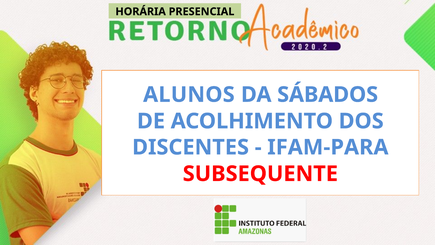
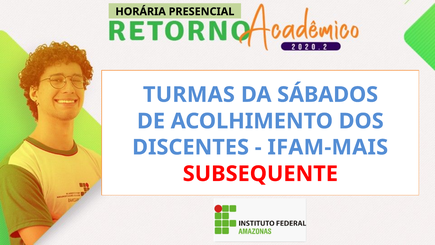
ALUNOS: ALUNOS -> TURMAS
IFAM-PARA: IFAM-PARA -> IFAM-MAIS
